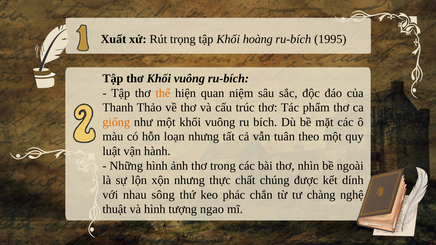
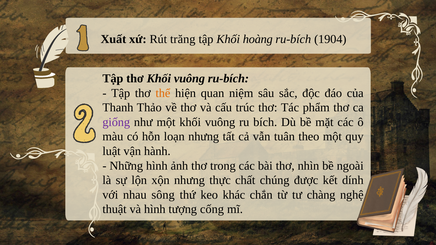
trọng: trọng -> trăng
1995: 1995 -> 1904
giống colour: orange -> purple
phác: phác -> khác
ngao: ngao -> cống
